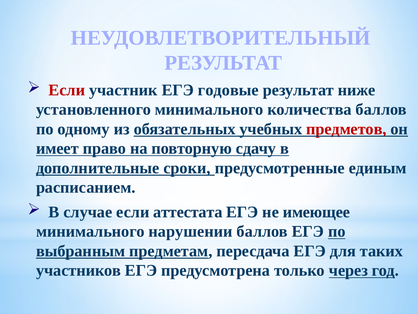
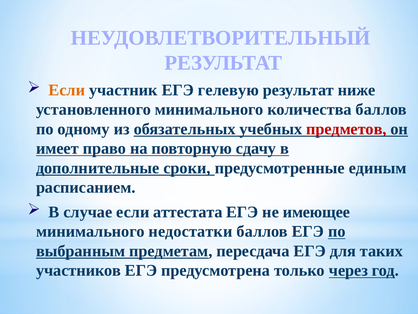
Если at (67, 90) colour: red -> orange
годовые: годовые -> гелевую
нарушении: нарушении -> недостатки
